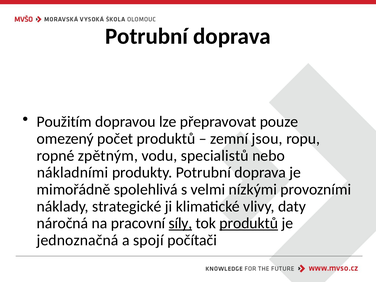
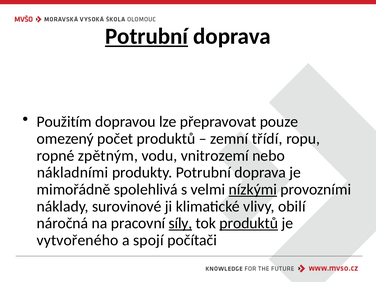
Potrubní at (147, 36) underline: none -> present
jsou: jsou -> třídí
specialistů: specialistů -> vnitrozemí
nízkými underline: none -> present
strategické: strategické -> surovinové
daty: daty -> obilí
jednoznačná: jednoznačná -> vytvořeného
